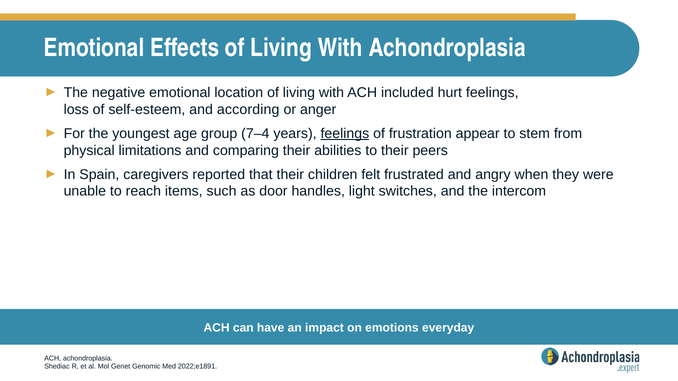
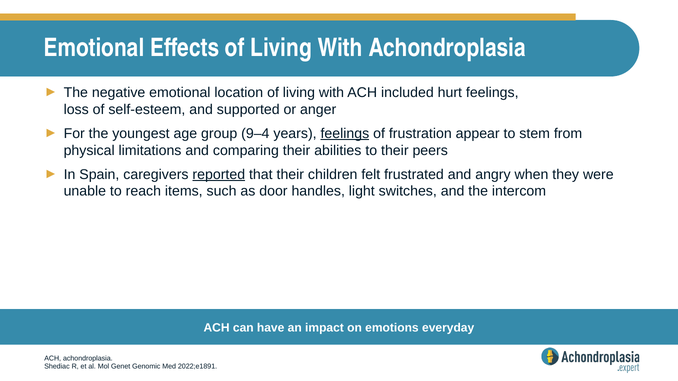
according: according -> supported
7–4: 7–4 -> 9–4
reported underline: none -> present
